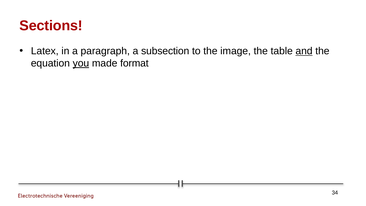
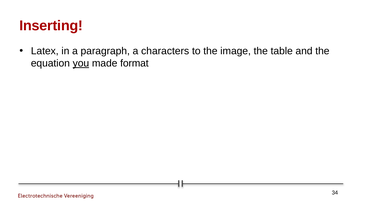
Sections: Sections -> Inserting
subsection: subsection -> characters
and underline: present -> none
